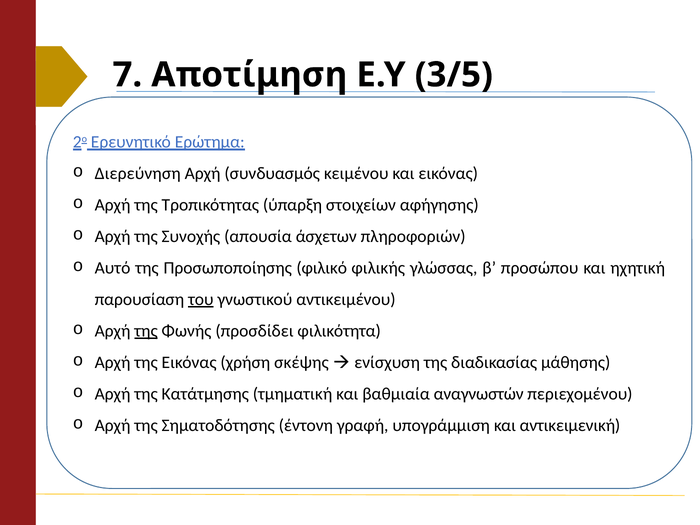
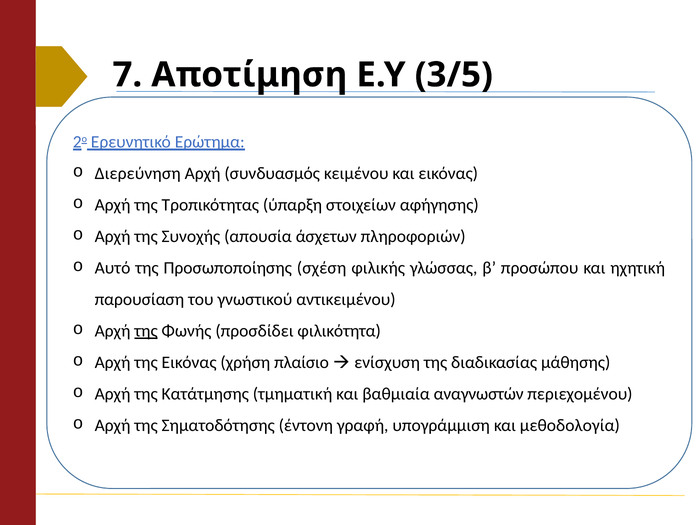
φιλικό: φιλικό -> σχέση
του underline: present -> none
σκέψης: σκέψης -> πλαίσιο
αντικειμενική: αντικειμενική -> μεθοδολογία
